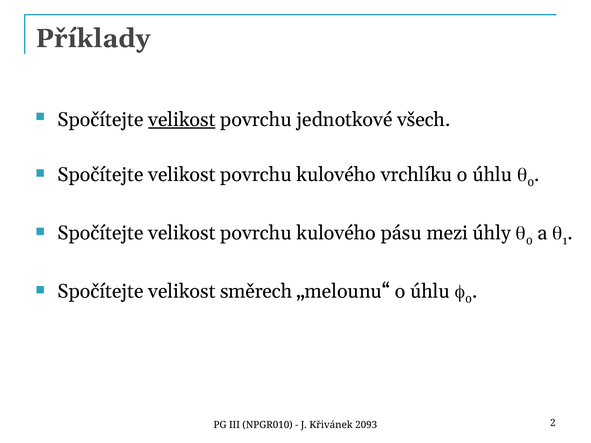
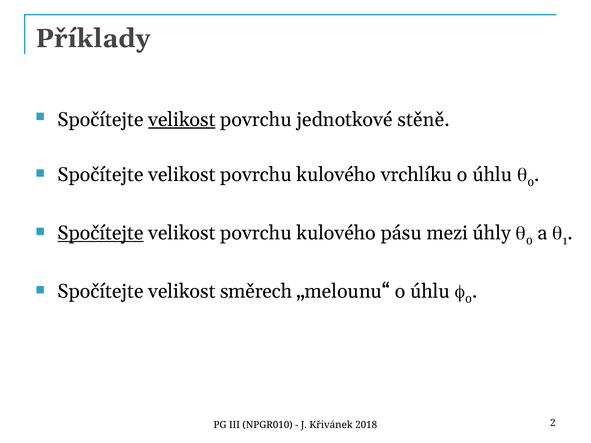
všech: všech -> stěně
Spočítejte at (101, 233) underline: none -> present
2093: 2093 -> 2018
